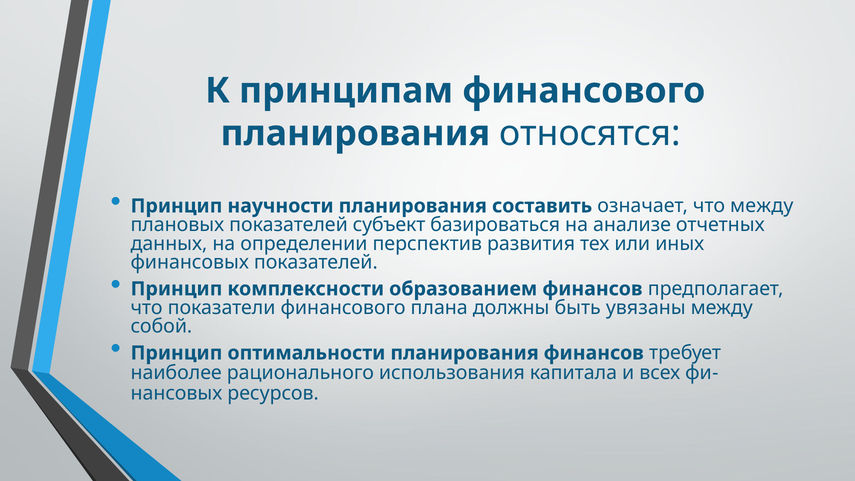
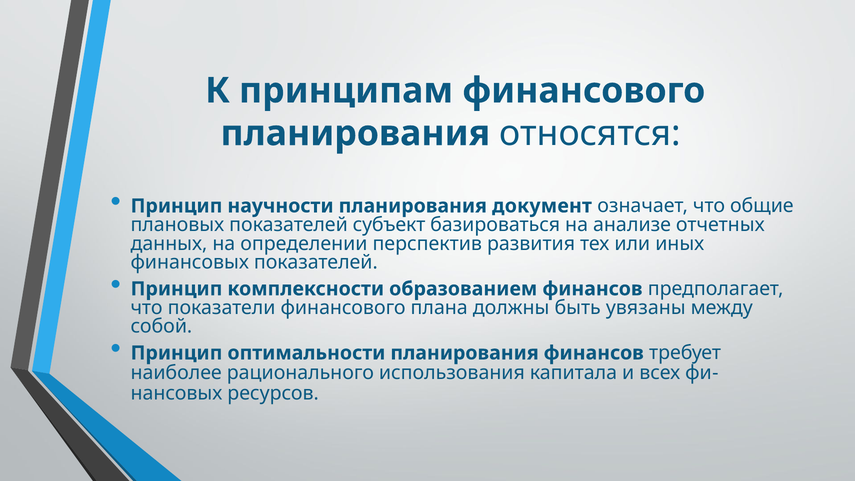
составить: составить -> документ
что между: между -> общие
